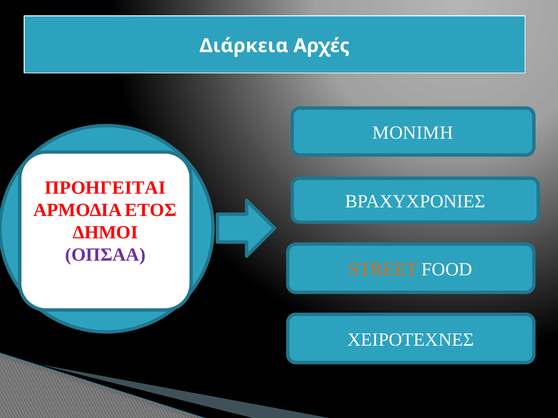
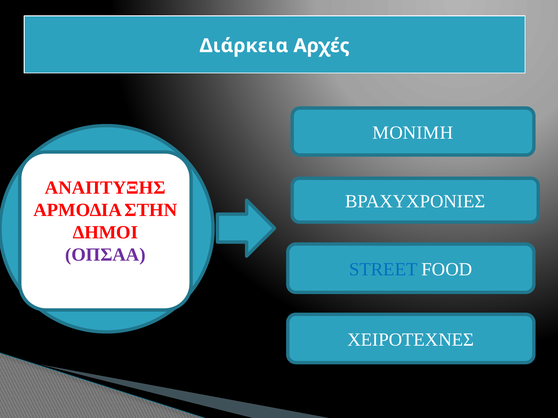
ΠΡΟΗΓΕΙΤΑΙ: ΠΡΟΗΓΕΙΤΑΙ -> ΑΝΑΠΤΥΞΗΣ
ΕΤΟΣ: ΕΤΟΣ -> ΣΤΗΝ
STREET colour: orange -> blue
